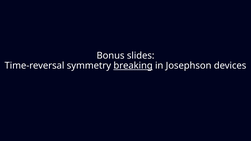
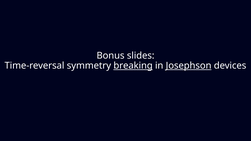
Josephson underline: none -> present
